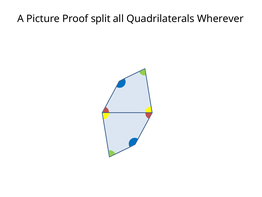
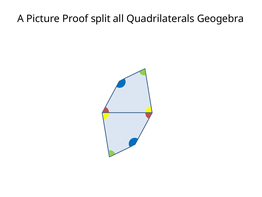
Wherever: Wherever -> Geogebra
